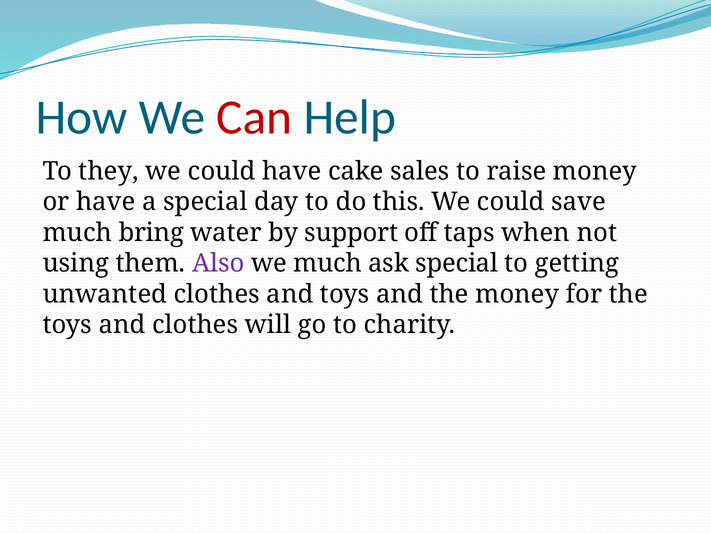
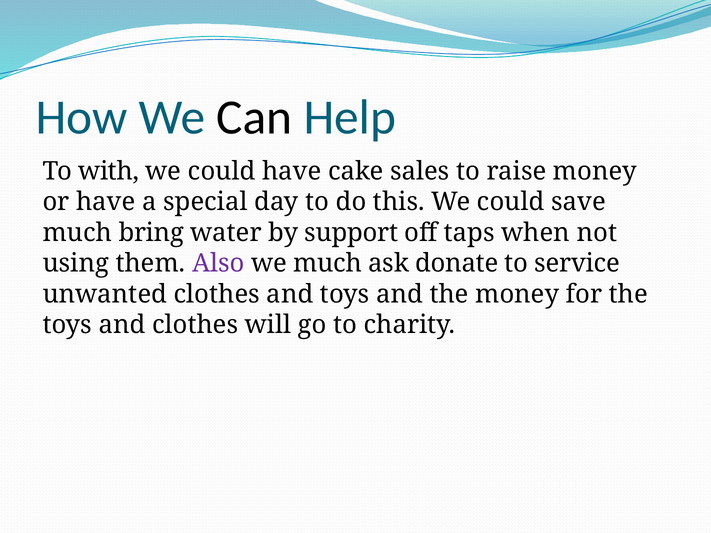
Can colour: red -> black
they: they -> with
ask special: special -> donate
getting: getting -> service
